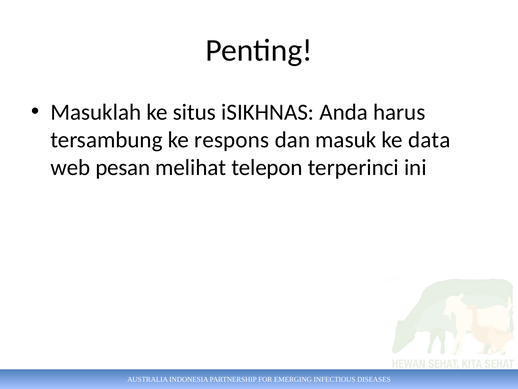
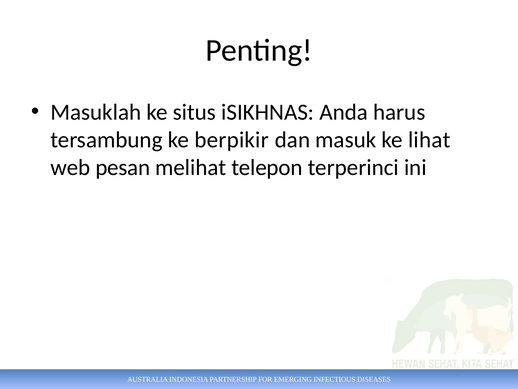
respons: respons -> berpikir
data: data -> lihat
